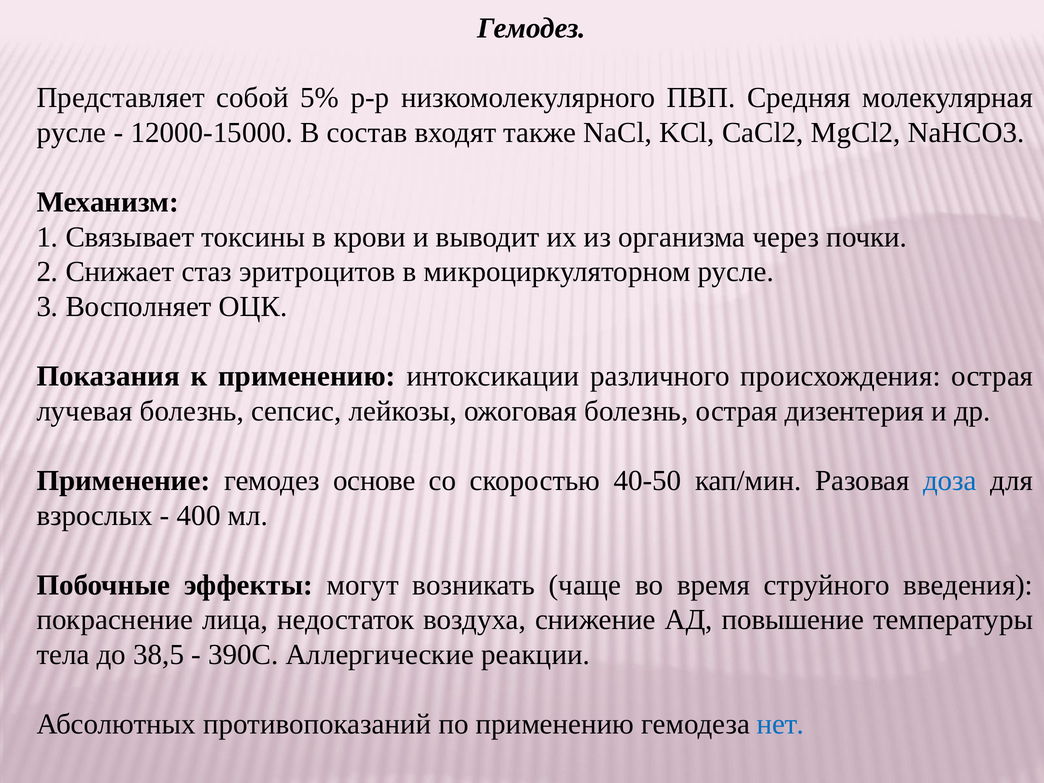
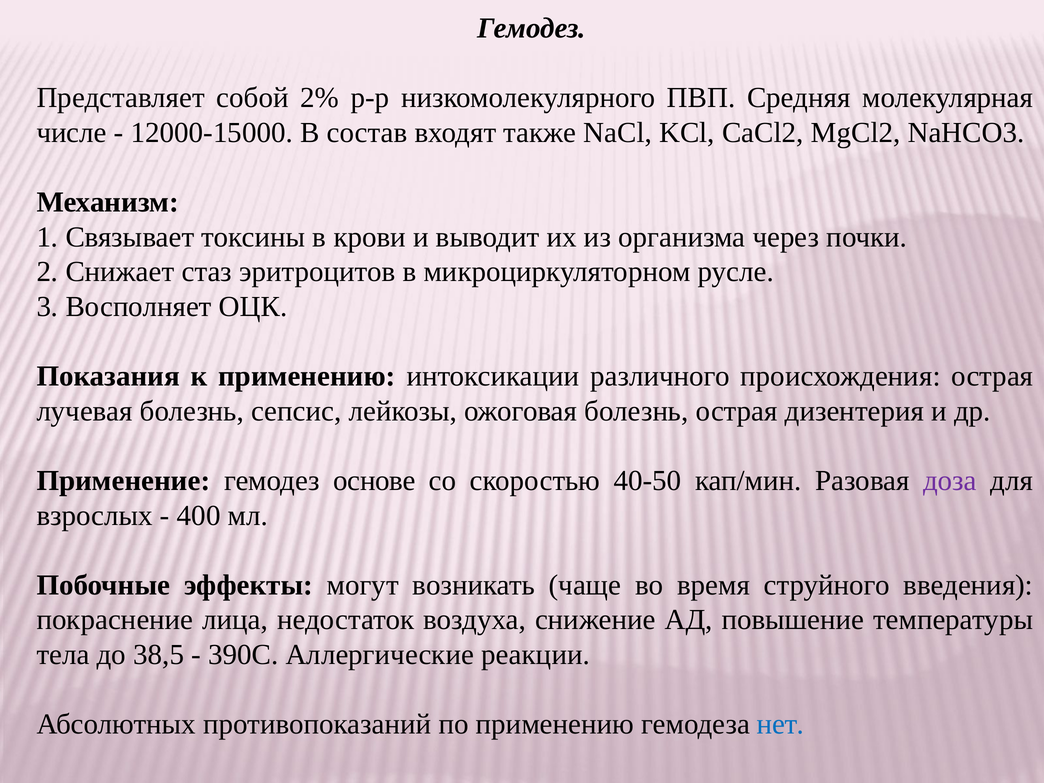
5%: 5% -> 2%
русле at (71, 133): русле -> числе
доза colour: blue -> purple
